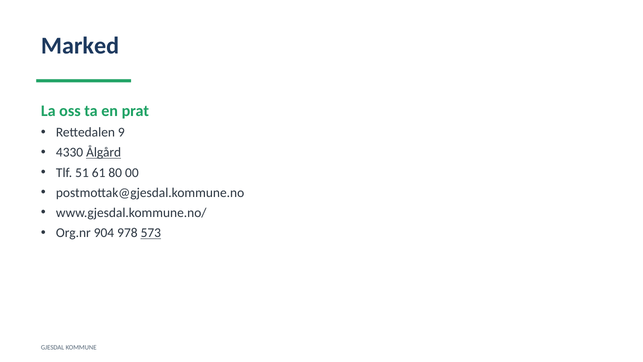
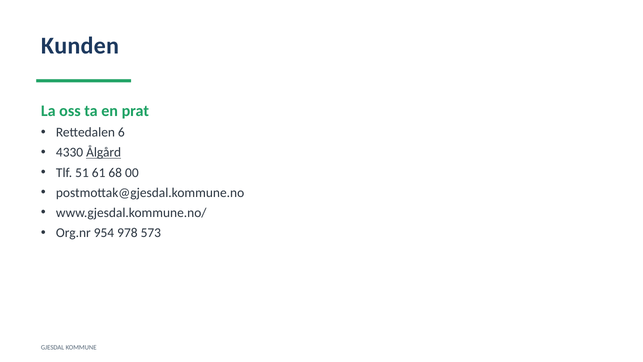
Marked: Marked -> Kunden
9: 9 -> 6
80: 80 -> 68
904: 904 -> 954
573 underline: present -> none
